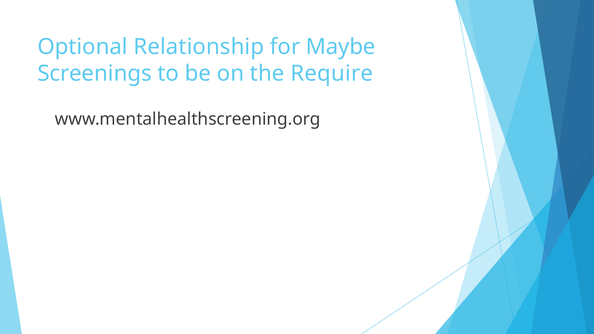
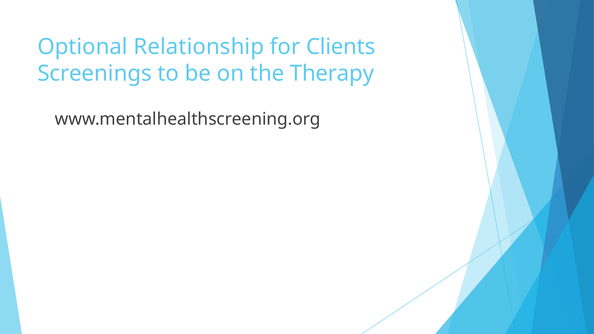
Maybe: Maybe -> Clients
Require: Require -> Therapy
